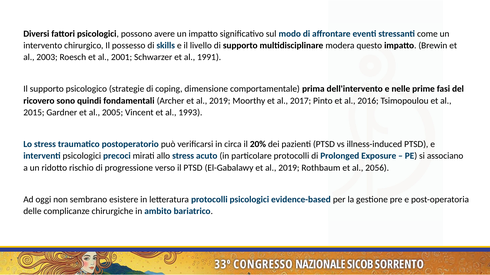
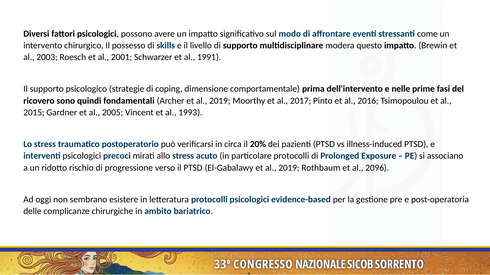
2056: 2056 -> 2096
